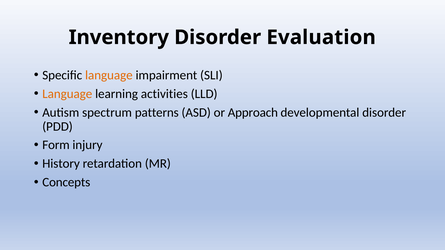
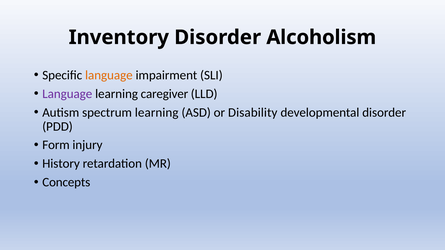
Evaluation: Evaluation -> Alcoholism
Language at (67, 94) colour: orange -> purple
activities: activities -> caregiver
spectrum patterns: patterns -> learning
Approach: Approach -> Disability
